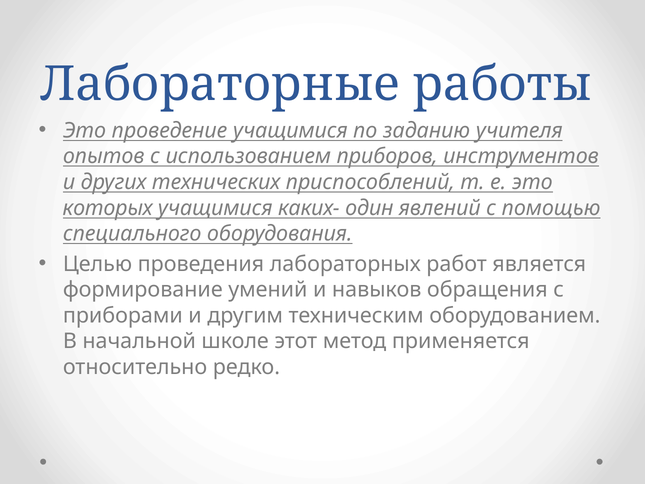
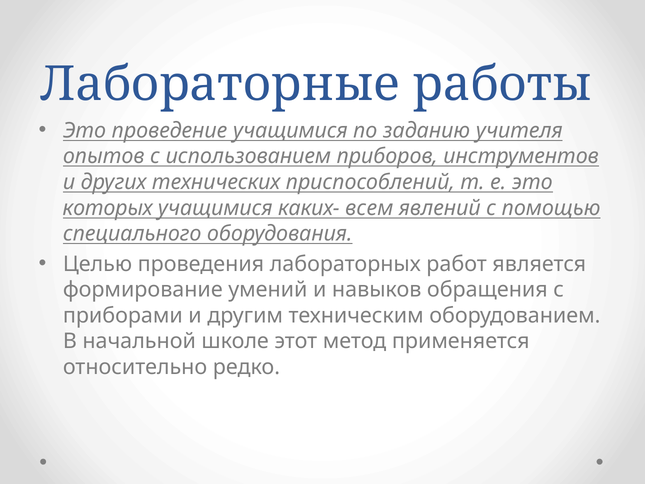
один: один -> всем
